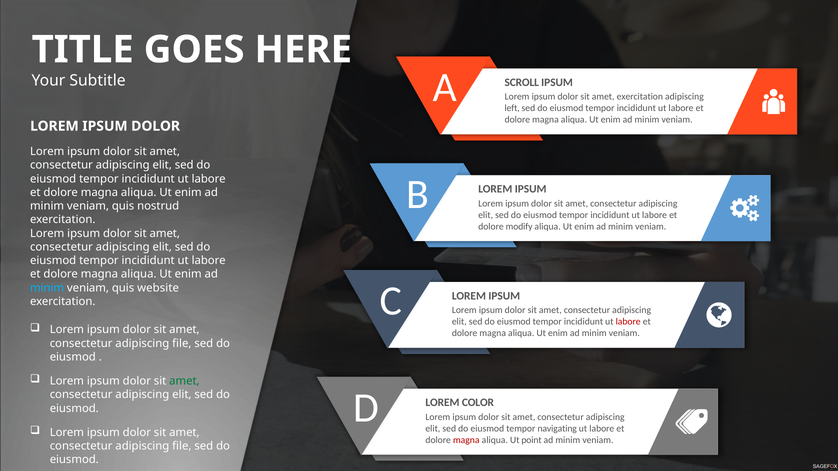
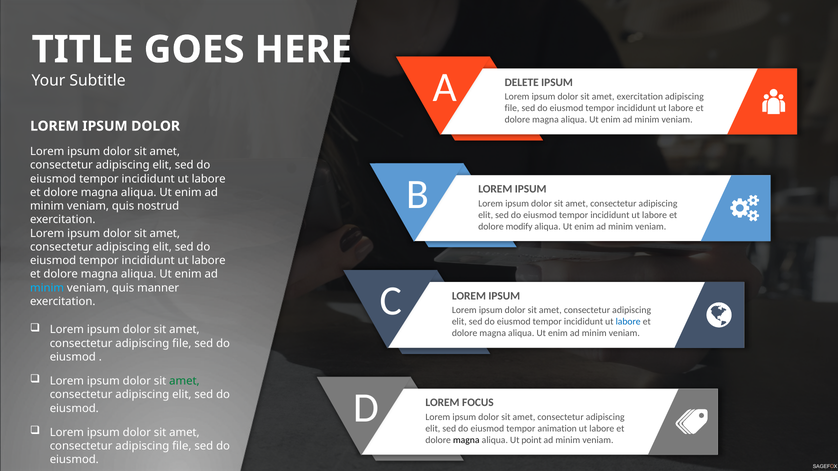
SCROLL: SCROLL -> DELETE
left at (512, 108): left -> file
website: website -> manner
labore at (628, 322) colour: red -> blue
COLOR: COLOR -> FOCUS
navigating: navigating -> animation
magna at (466, 440) colour: red -> black
